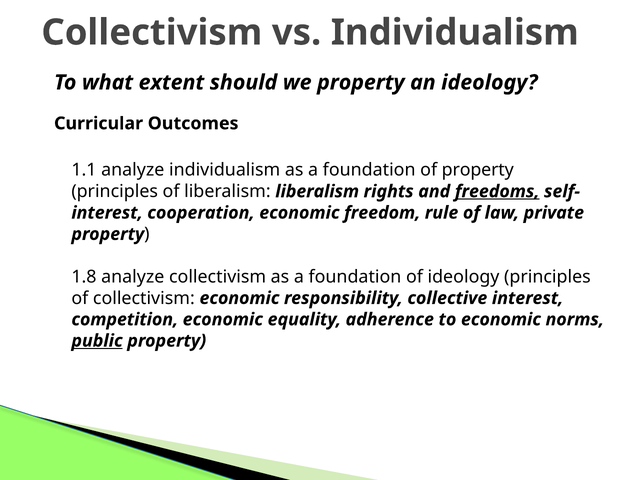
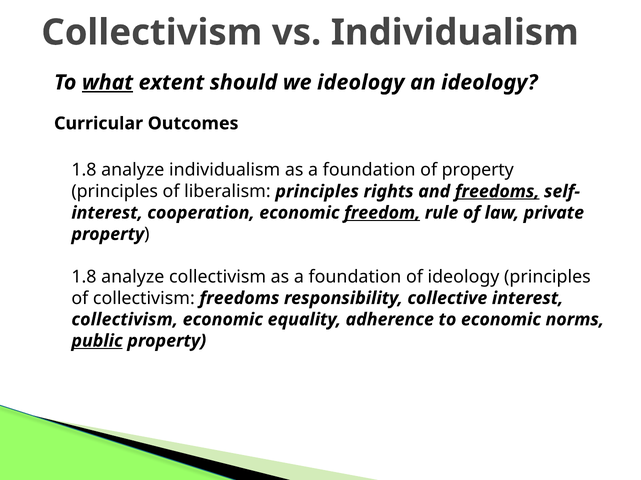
what underline: none -> present
we property: property -> ideology
1.1 at (84, 170): 1.1 -> 1.8
liberalism liberalism: liberalism -> principles
freedom underline: none -> present
collectivism economic: economic -> freedoms
competition at (125, 320): competition -> collectivism
